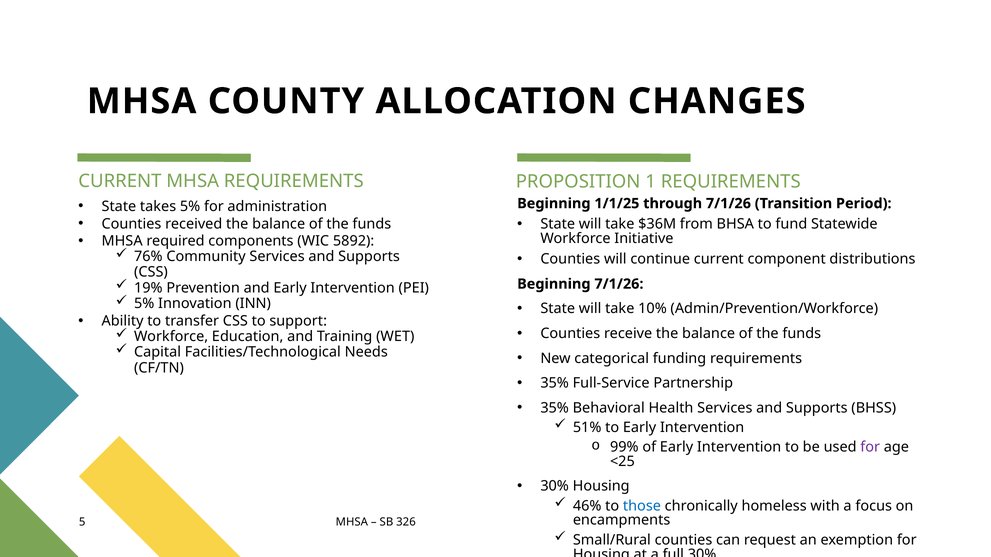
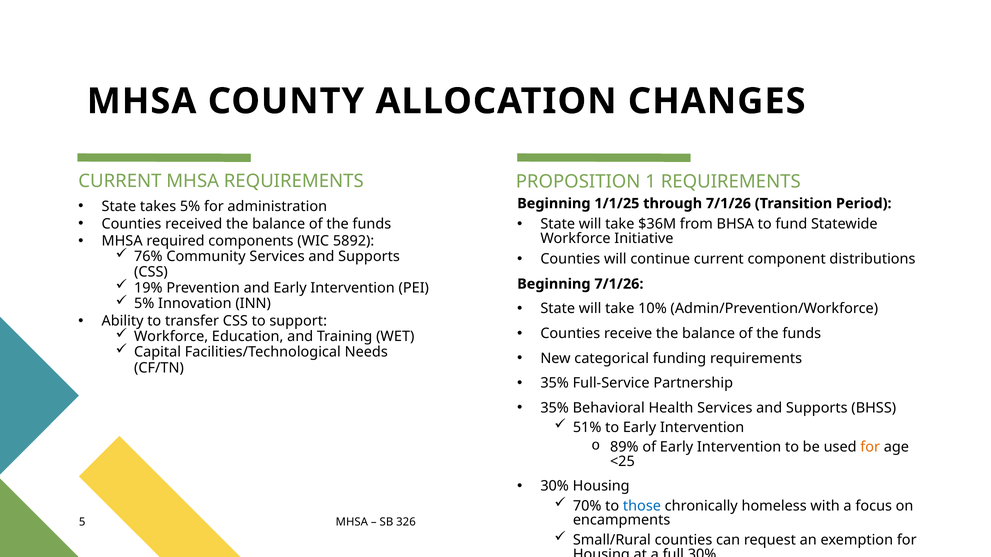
99%: 99% -> 89%
for at (870, 447) colour: purple -> orange
46%: 46% -> 70%
